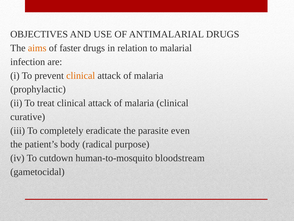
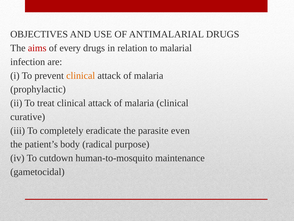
aims colour: orange -> red
faster: faster -> every
bloodstream: bloodstream -> maintenance
